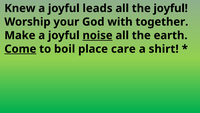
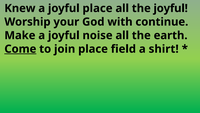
joyful leads: leads -> place
together: together -> continue
noise underline: present -> none
boil: boil -> join
care: care -> field
